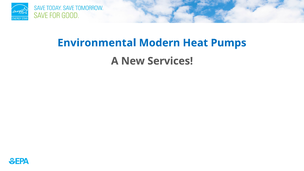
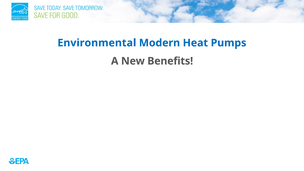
Services: Services -> Benefits
